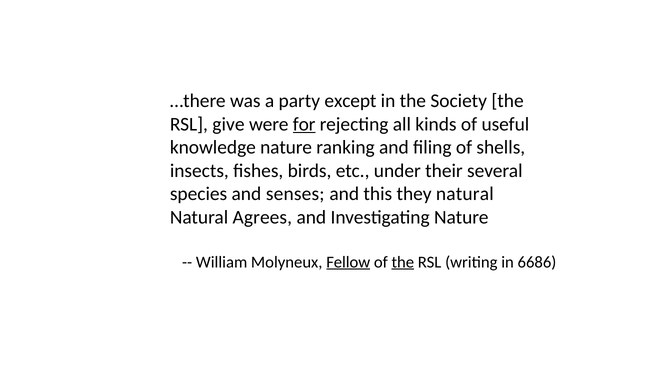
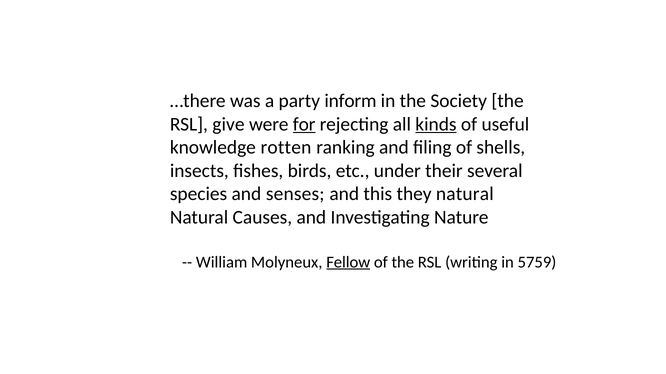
except: except -> inform
kinds underline: none -> present
knowledge nature: nature -> rotten
Agrees: Agrees -> Causes
the at (403, 263) underline: present -> none
6686: 6686 -> 5759
